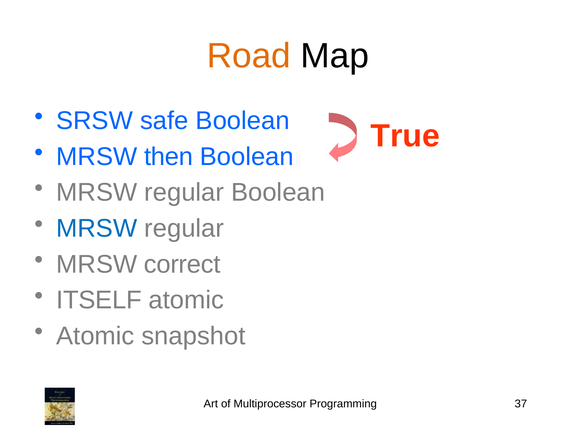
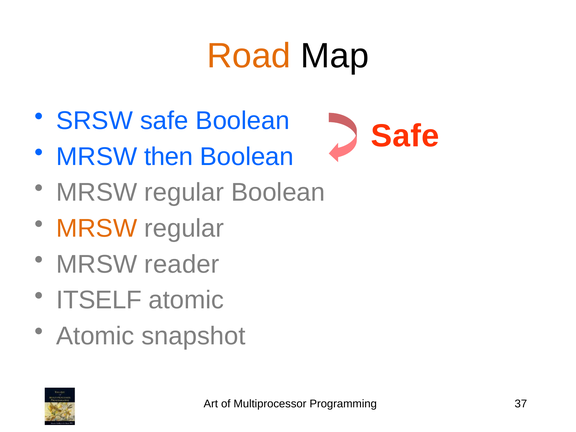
True at (405, 136): True -> Safe
MRSW at (97, 228) colour: blue -> orange
correct: correct -> reader
